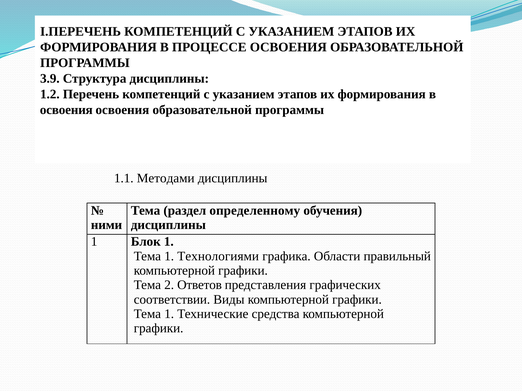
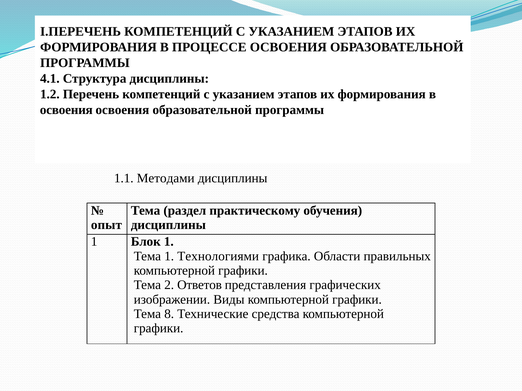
3.9: 3.9 -> 4.1
определенному: определенному -> практическому
ними: ними -> опыт
правильный: правильный -> правильных
соответствии: соответствии -> изображении
1 at (169, 314): 1 -> 8
